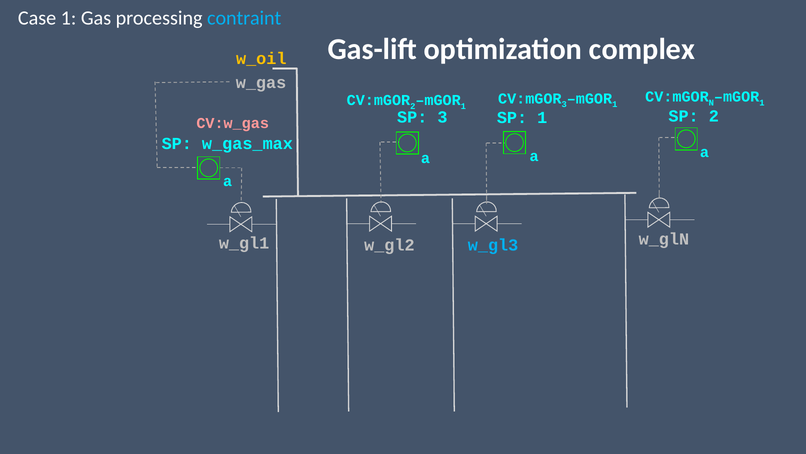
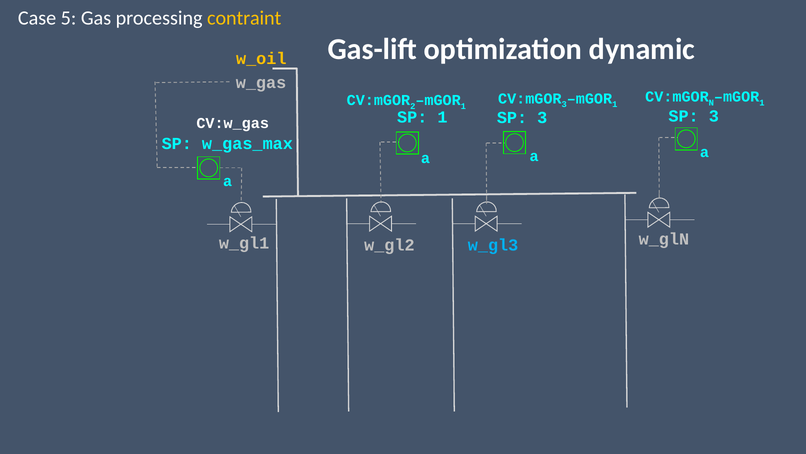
Case 1: 1 -> 5
contraint colour: light blue -> yellow
complex: complex -> dynamic
SP 3: 3 -> 1
1 at (542, 117): 1 -> 3
2 at (714, 116): 2 -> 3
CV:w_gas colour: pink -> white
